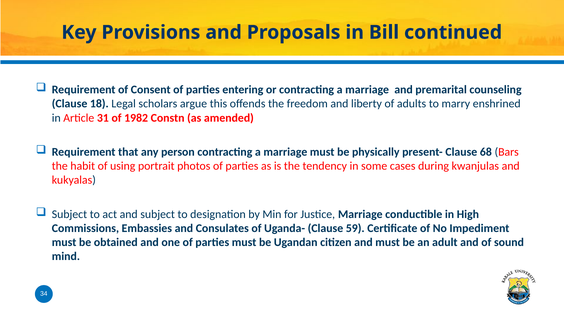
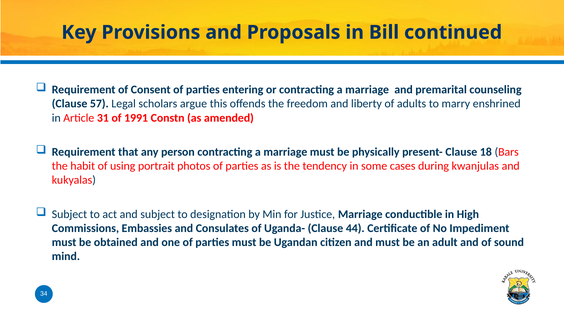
18: 18 -> 57
1982: 1982 -> 1991
68: 68 -> 18
59: 59 -> 44
